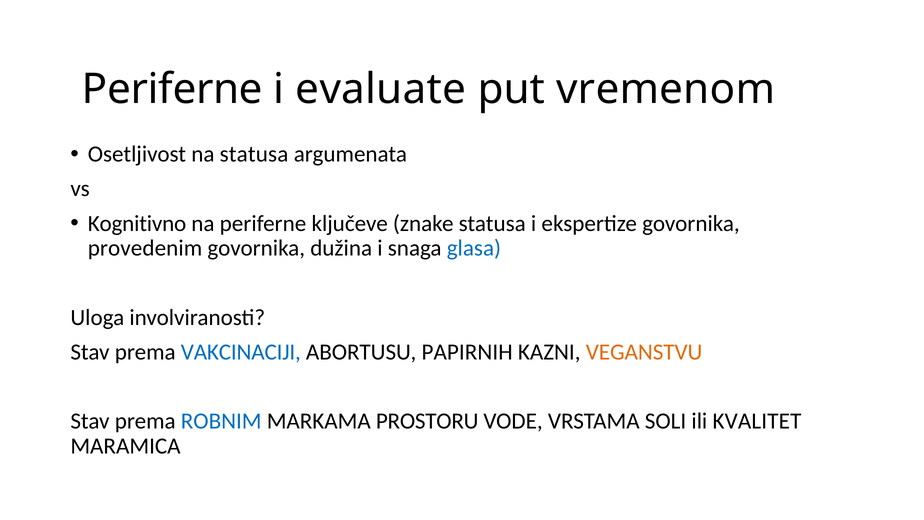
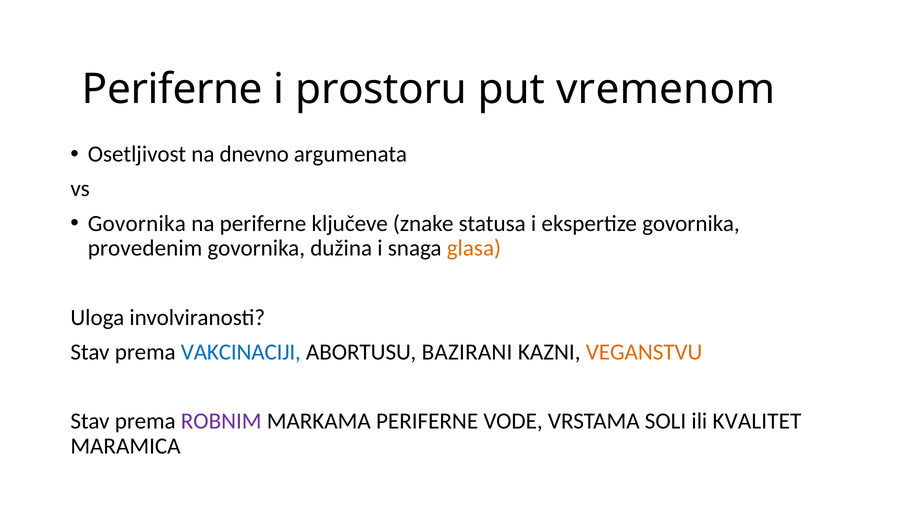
evaluate: evaluate -> prostoru
na statusa: statusa -> dnevno
Kognitivno at (137, 223): Kognitivno -> Govornika
glasa colour: blue -> orange
PAPIRNIH: PAPIRNIH -> BAZIRANI
ROBNIM colour: blue -> purple
MARKAMA PROSTORU: PROSTORU -> PERIFERNE
